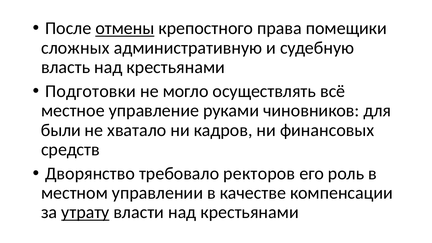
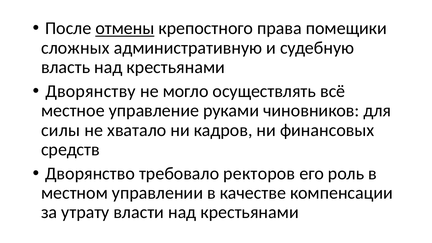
Подготовки: Подготовки -> Дворянству
были: были -> силы
утрату underline: present -> none
